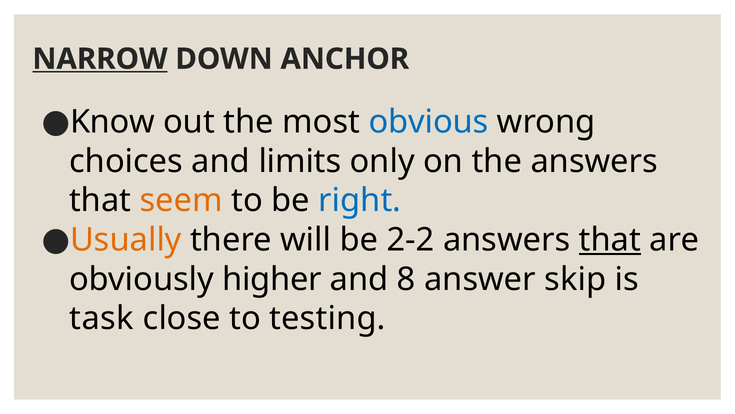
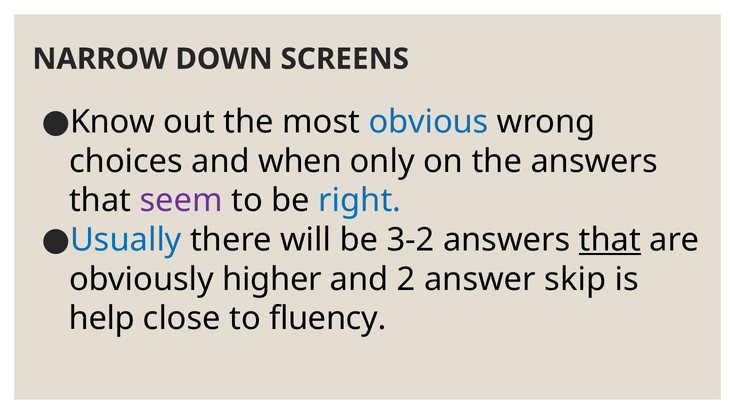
NARROW underline: present -> none
ANCHOR: ANCHOR -> SCREENS
limits: limits -> when
seem colour: orange -> purple
Usually colour: orange -> blue
2-2: 2-2 -> 3-2
8: 8 -> 2
task: task -> help
testing: testing -> fluency
